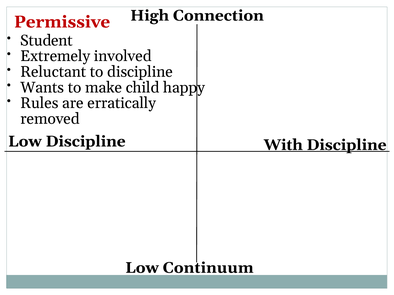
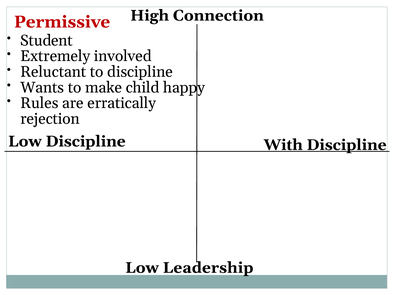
removed: removed -> rejection
Continuum: Continuum -> Leadership
